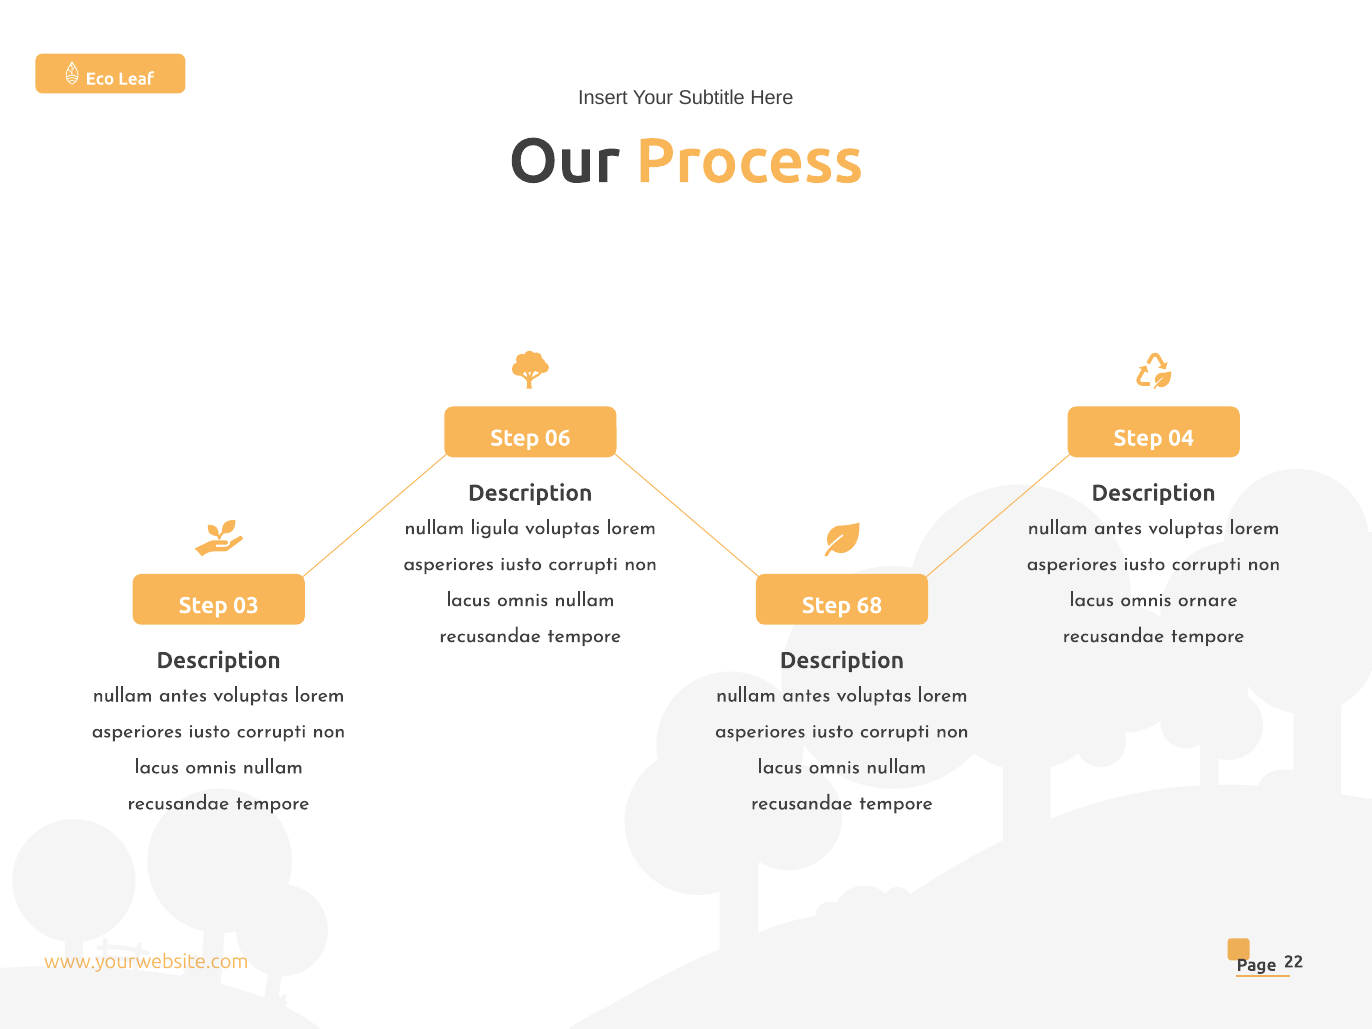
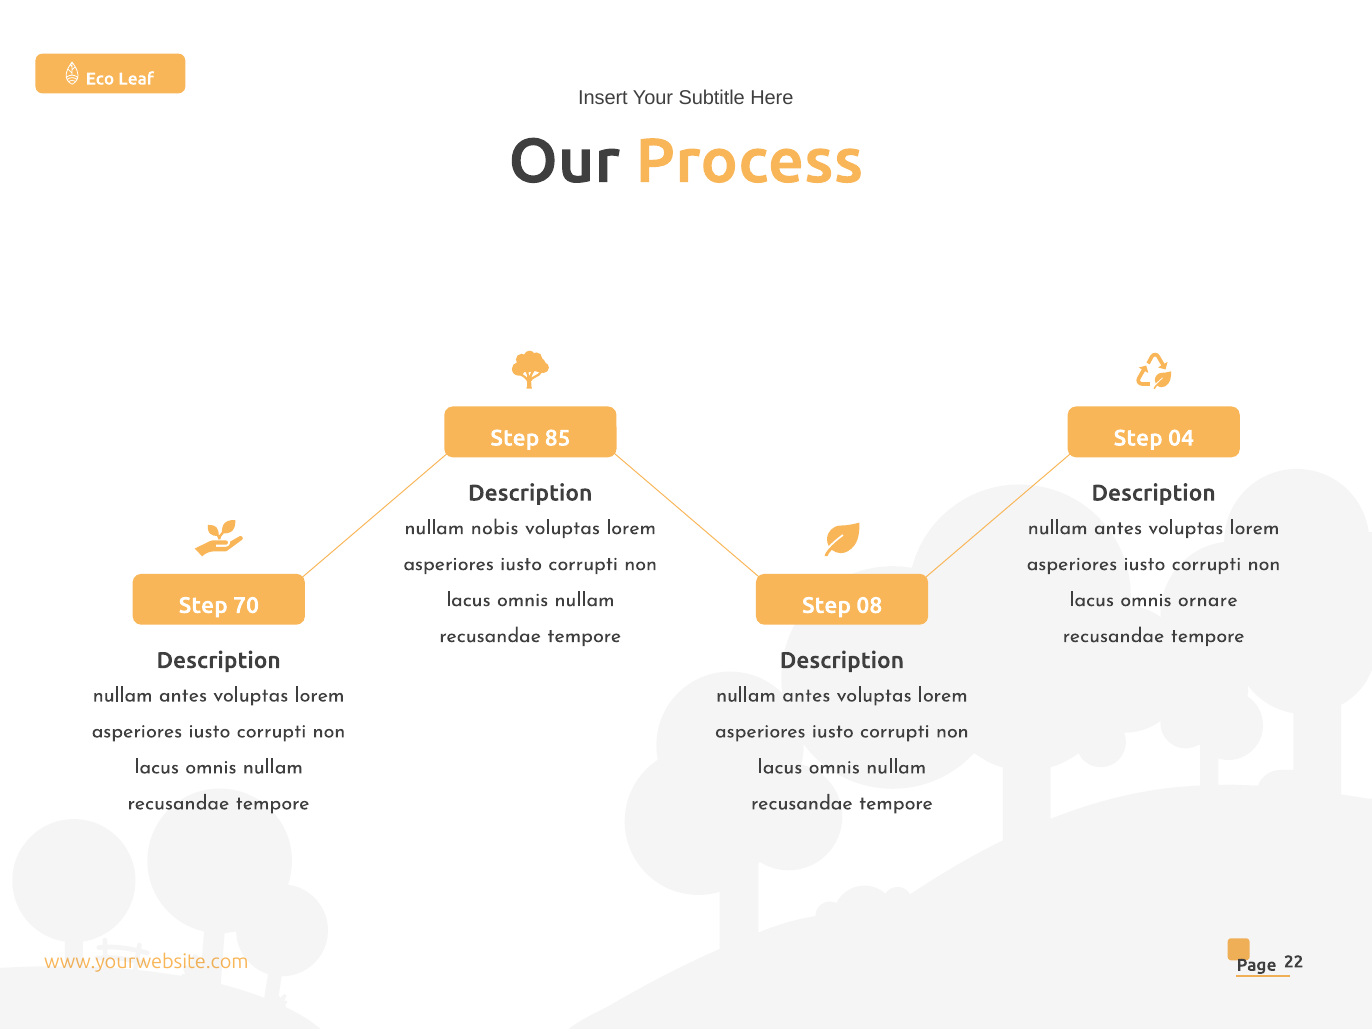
06: 06 -> 85
ligula: ligula -> nobis
03: 03 -> 70
68: 68 -> 08
